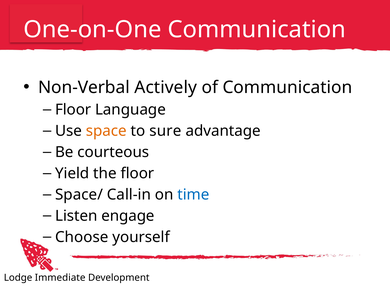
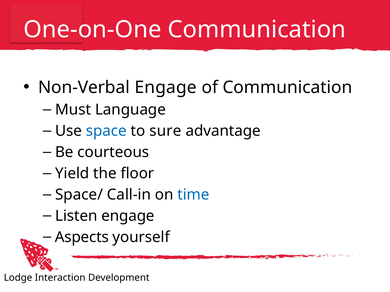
Non-Verbal Actively: Actively -> Engage
Floor at (73, 110): Floor -> Must
space colour: orange -> blue
Choose: Choose -> Aspects
Immediate: Immediate -> Interaction
